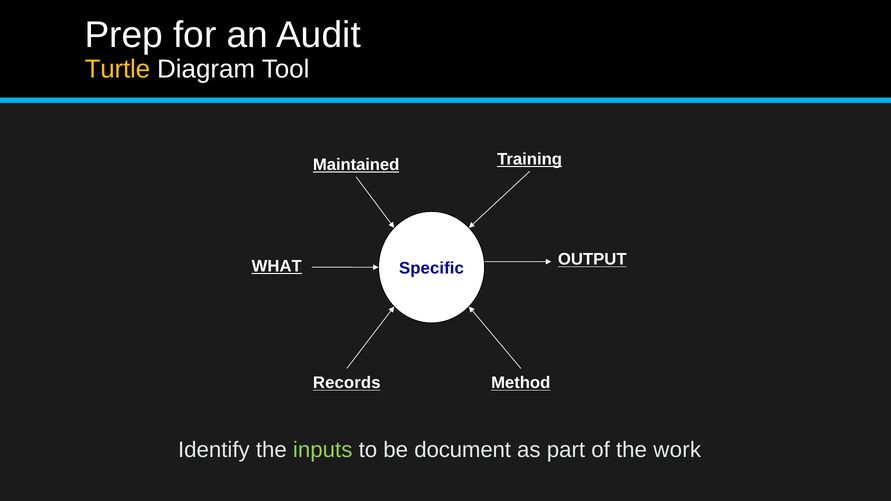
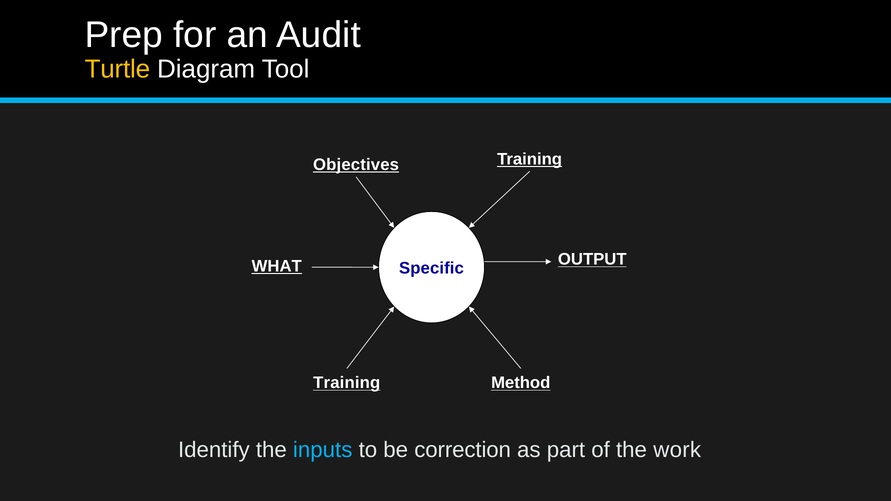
Maintained: Maintained -> Objectives
Records at (347, 383): Records -> Training
inputs colour: light green -> light blue
document: document -> correction
